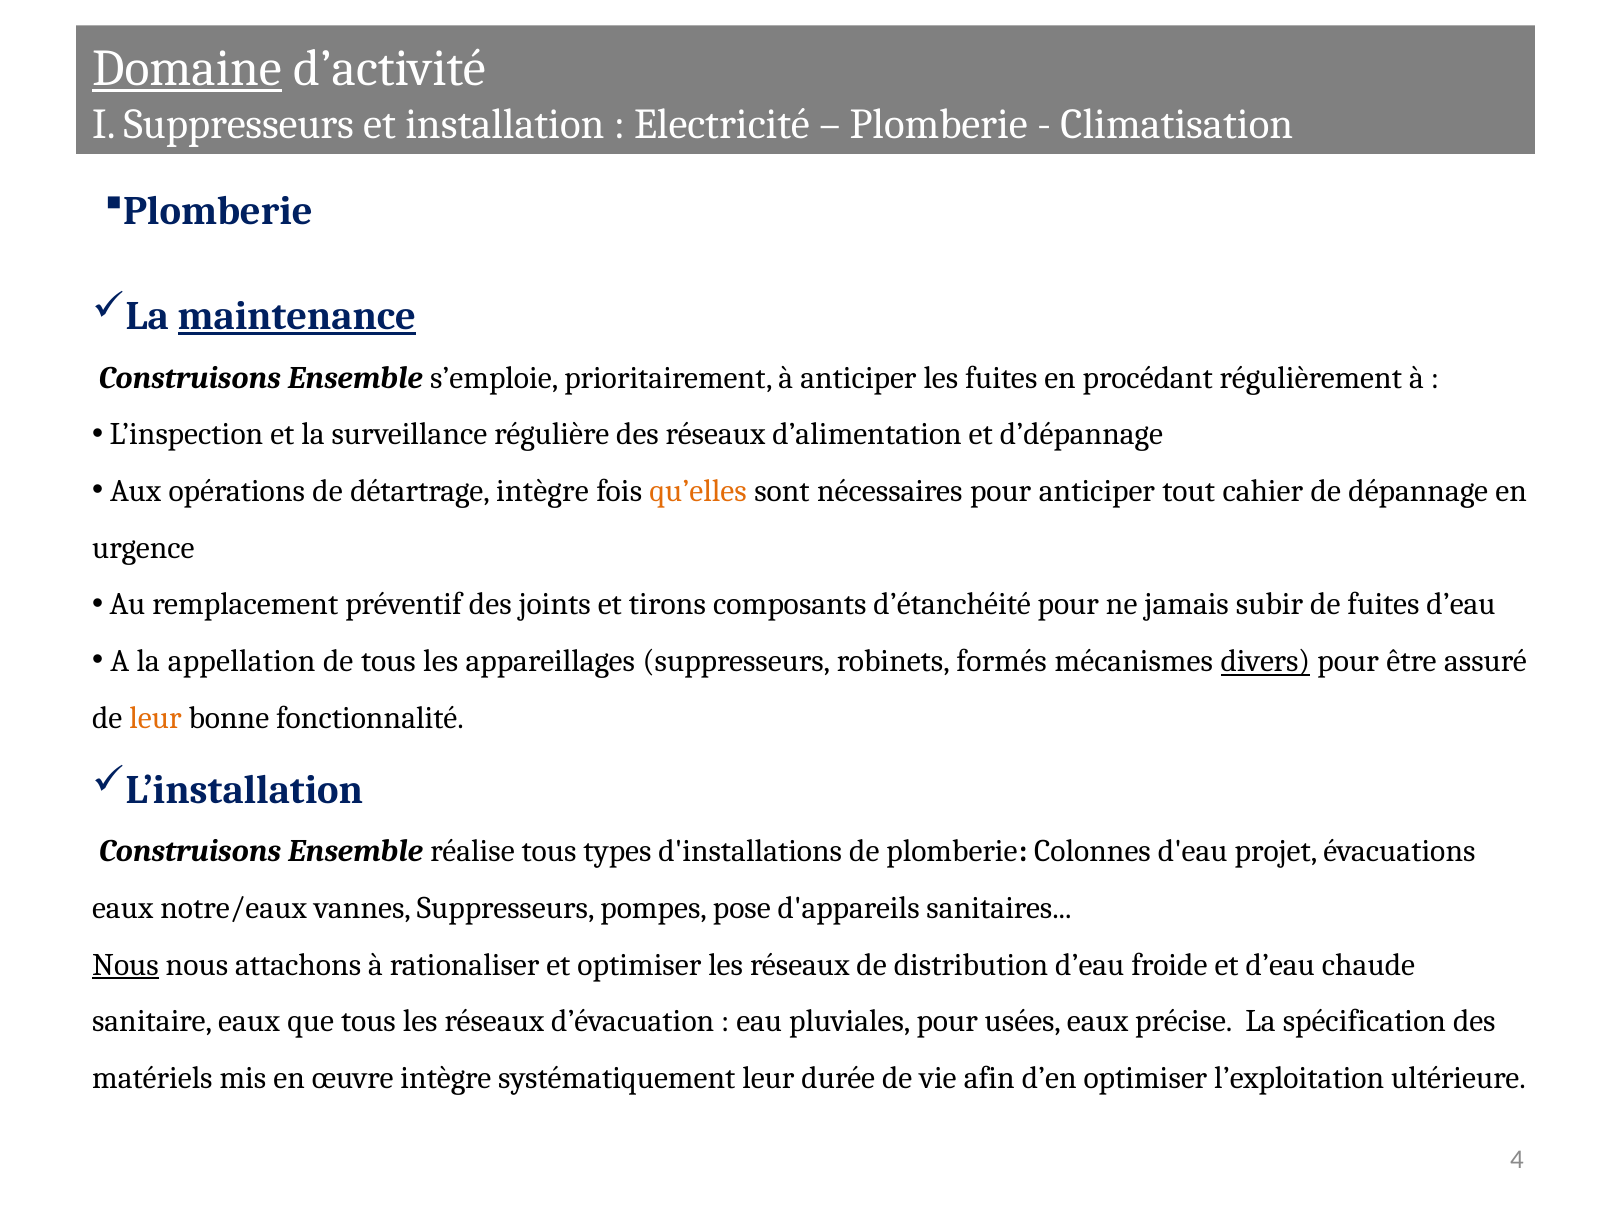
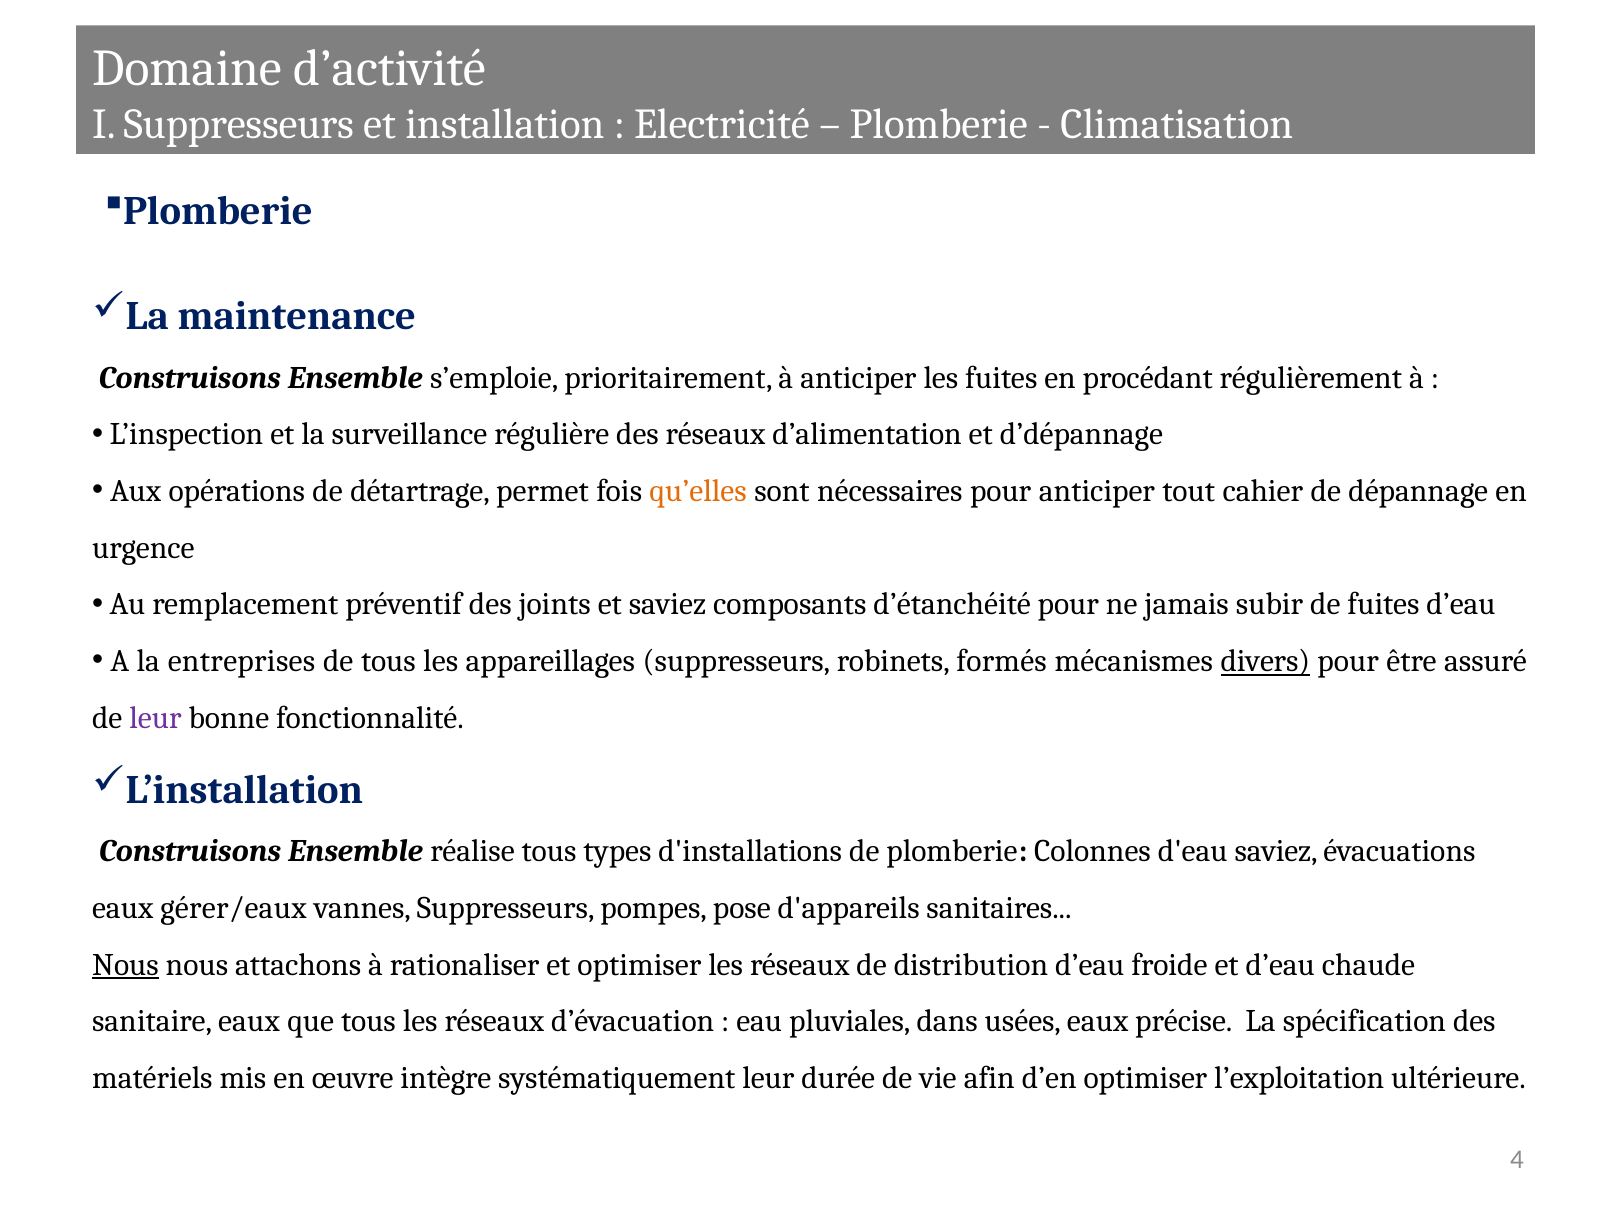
Domaine underline: present -> none
maintenance underline: present -> none
détartrage intègre: intègre -> permet
et tirons: tirons -> saviez
appellation: appellation -> entreprises
leur at (156, 718) colour: orange -> purple
d'eau projet: projet -> saviez
notre/eaux: notre/eaux -> gérer/eaux
pluviales pour: pour -> dans
